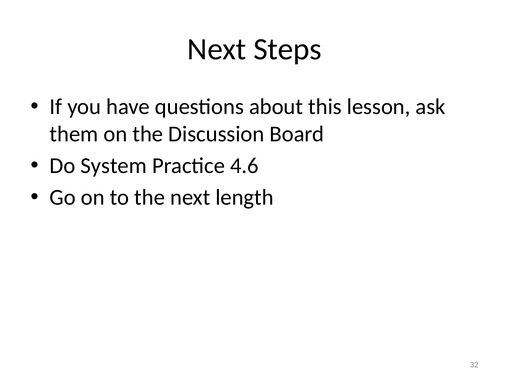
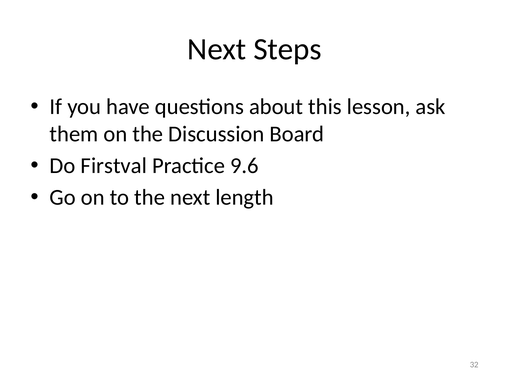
System: System -> Firstval
4.6: 4.6 -> 9.6
